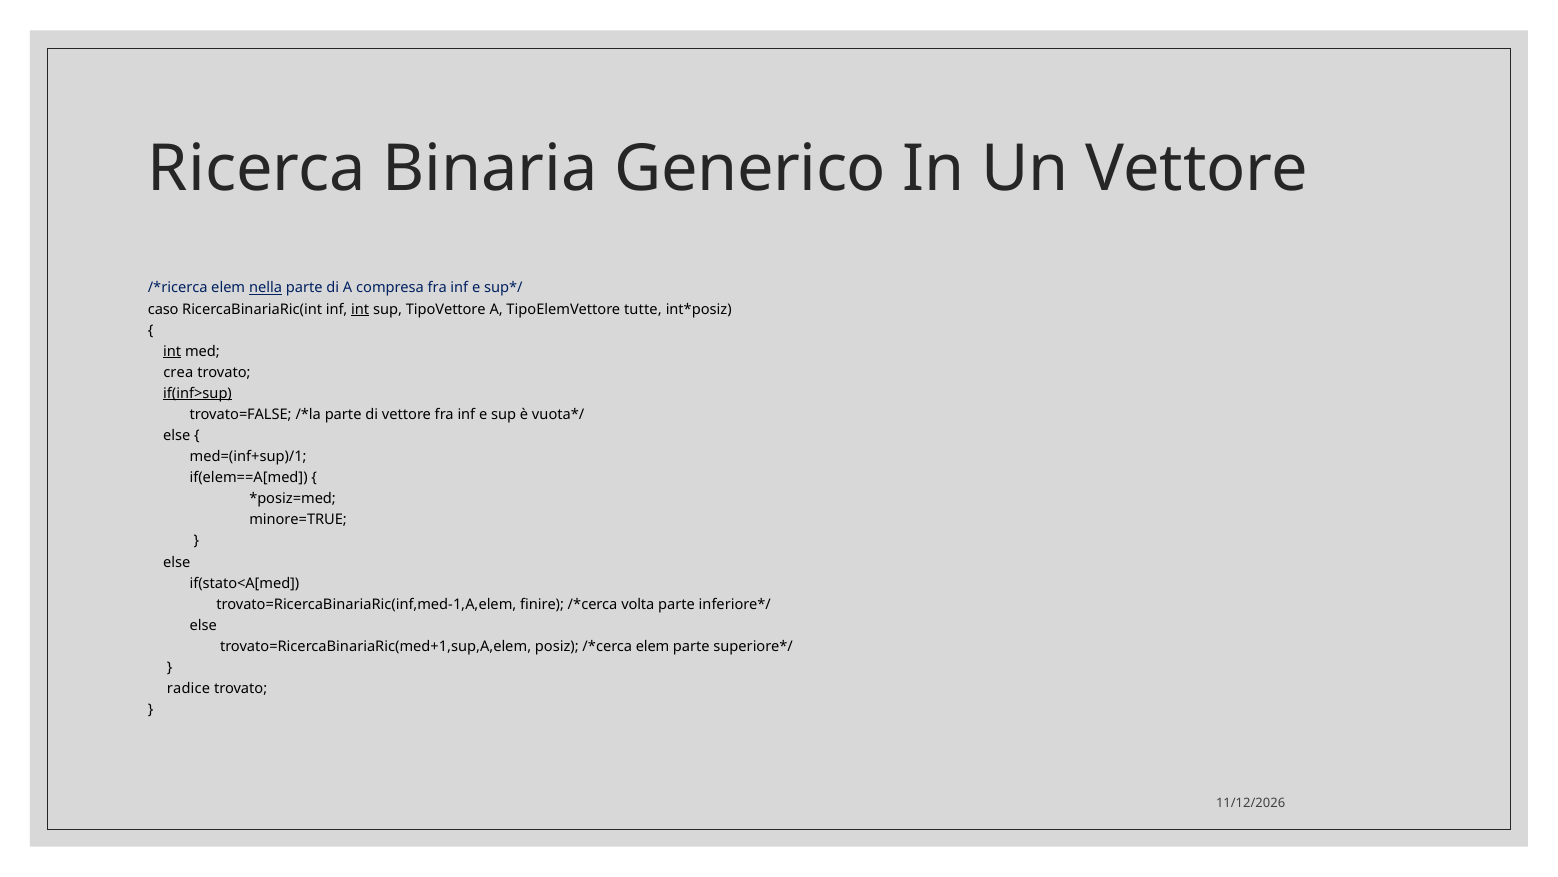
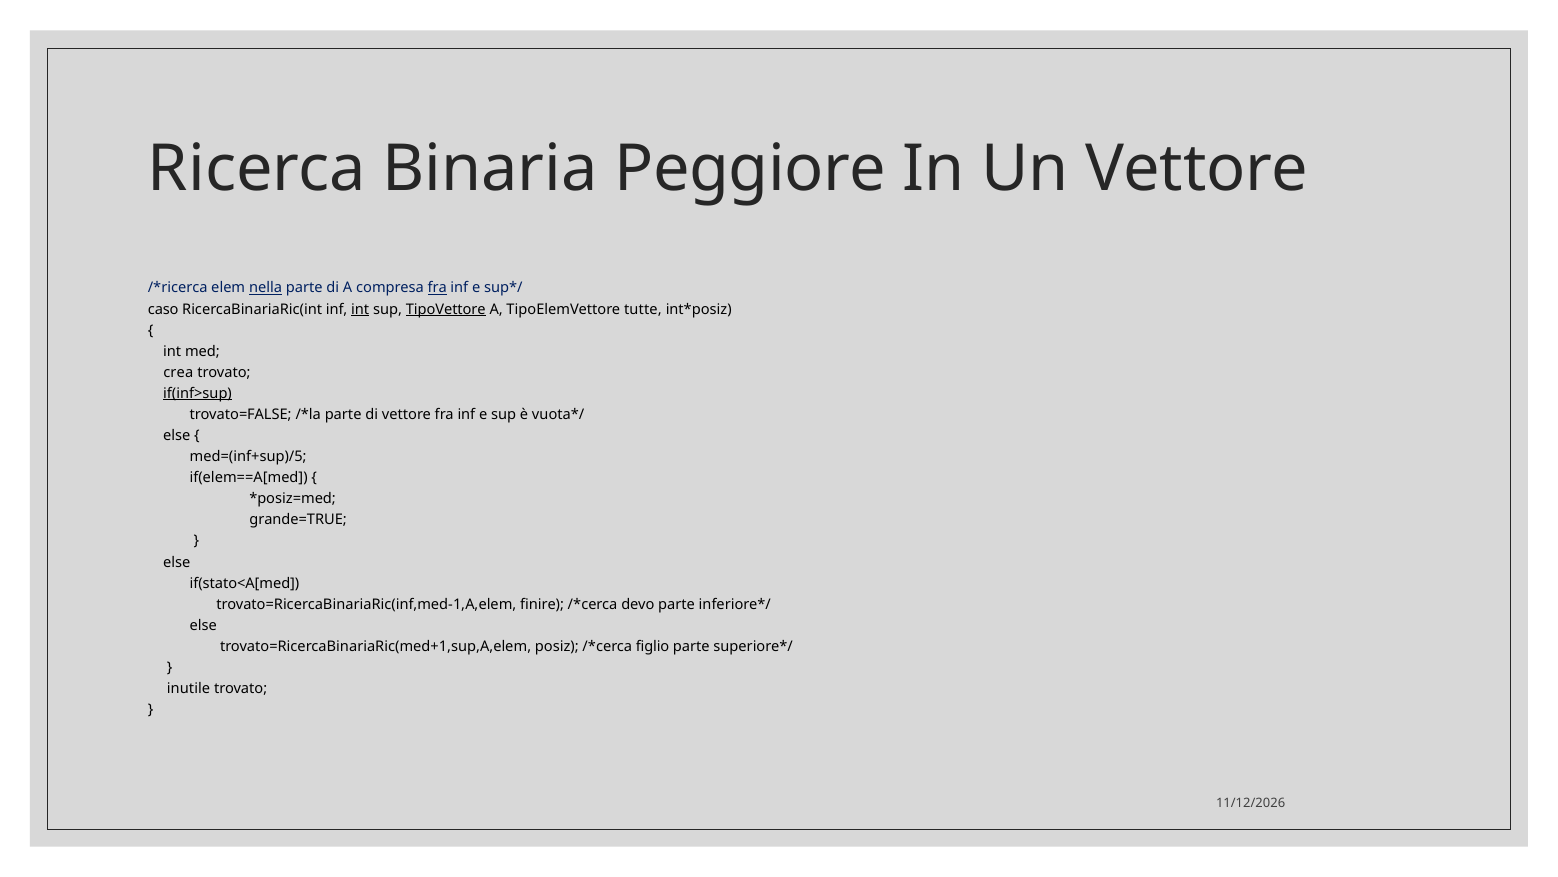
Generico: Generico -> Peggiore
fra at (437, 288) underline: none -> present
TipoVettore underline: none -> present
int at (172, 351) underline: present -> none
med=(inf+sup)/1: med=(inf+sup)/1 -> med=(inf+sup)/5
minore=TRUE: minore=TRUE -> grande=TRUE
volta: volta -> devo
elem at (653, 646): elem -> figlio
radice: radice -> inutile
